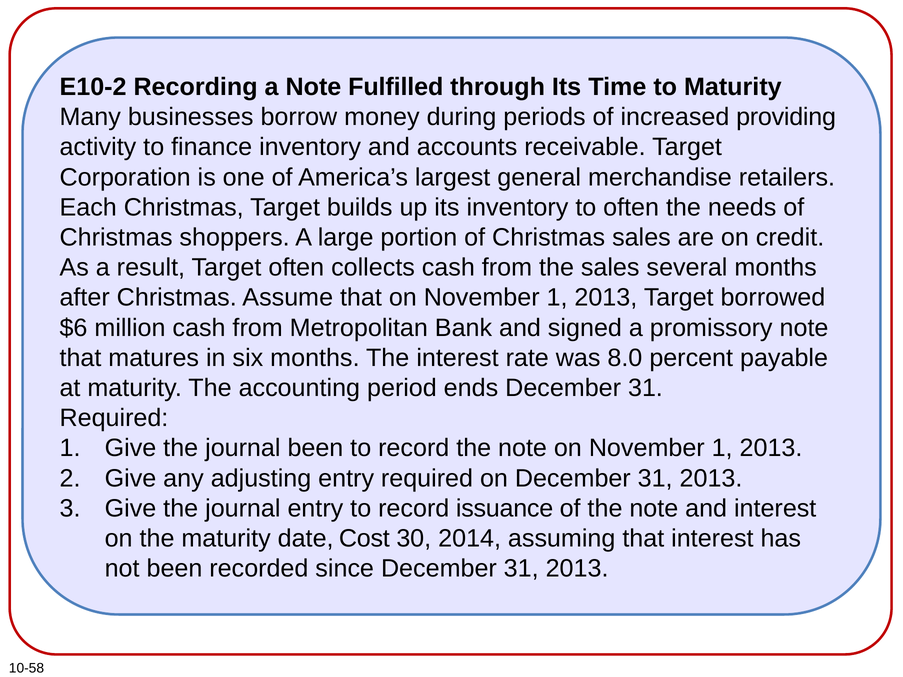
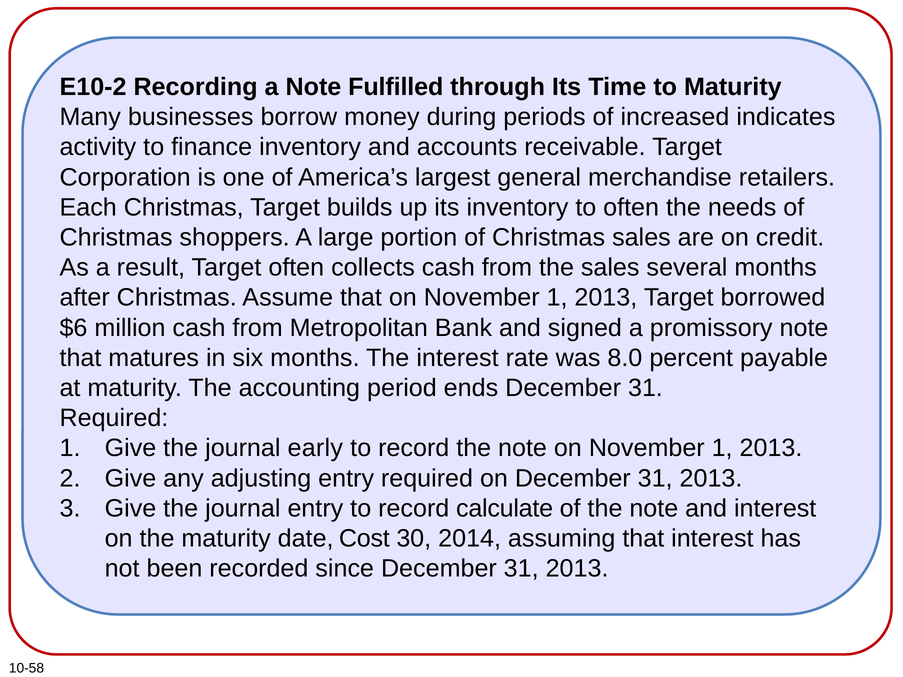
providing: providing -> indicates
journal been: been -> early
issuance: issuance -> calculate
